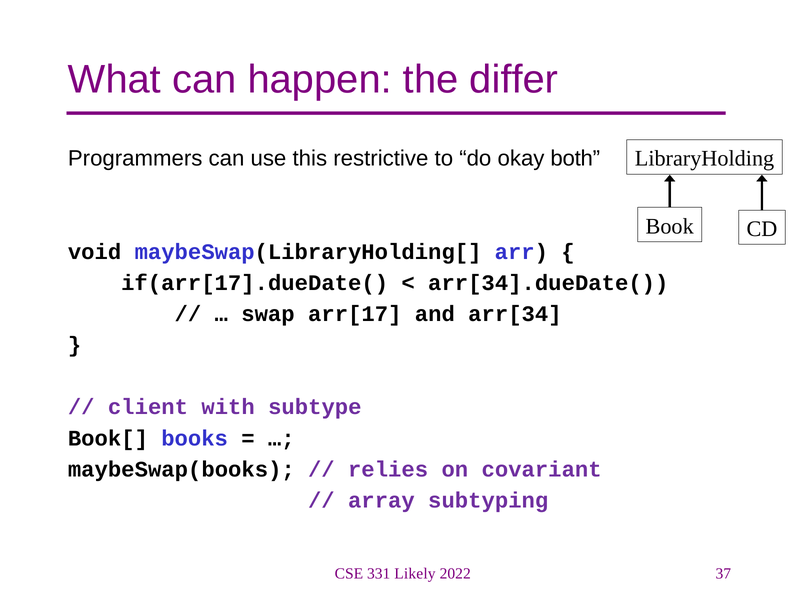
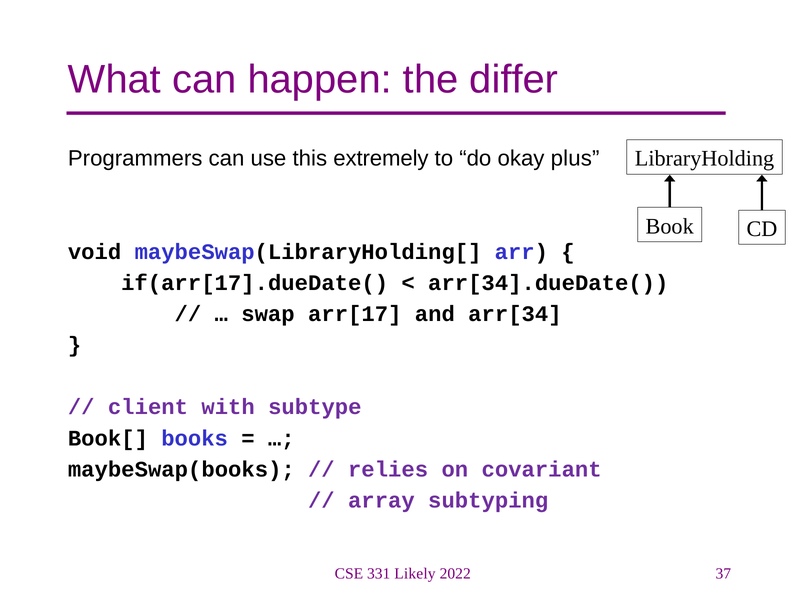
restrictive: restrictive -> extremely
both: both -> plus
